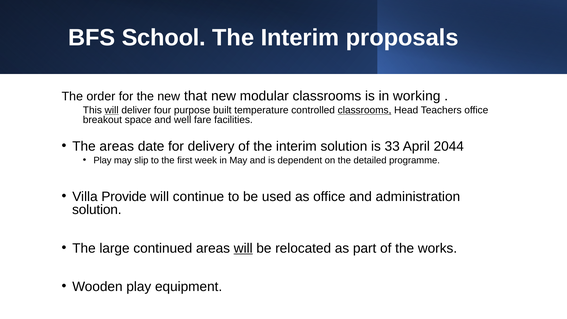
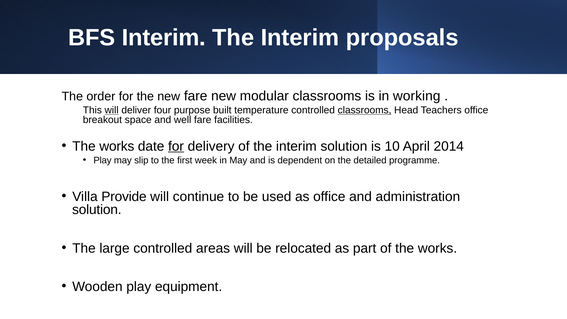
BFS School: School -> Interim
new that: that -> fare
areas at (117, 146): areas -> works
for at (176, 146) underline: none -> present
33: 33 -> 10
2044: 2044 -> 2014
large continued: continued -> controlled
will at (243, 248) underline: present -> none
